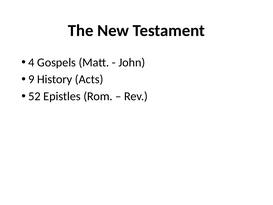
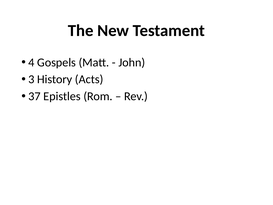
9: 9 -> 3
52: 52 -> 37
